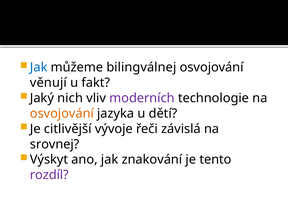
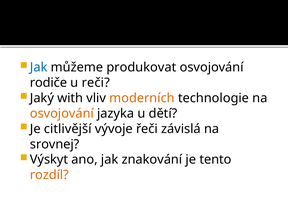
bilingválnej: bilingválnej -> produkovat
věnují: věnují -> rodiče
fakt: fakt -> reči
nich: nich -> with
moderních colour: purple -> orange
rozdíl colour: purple -> orange
